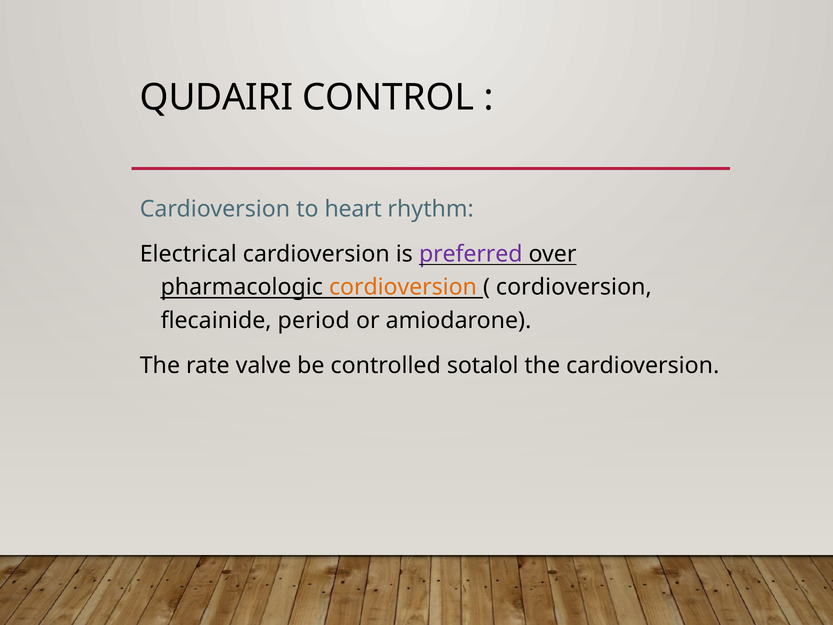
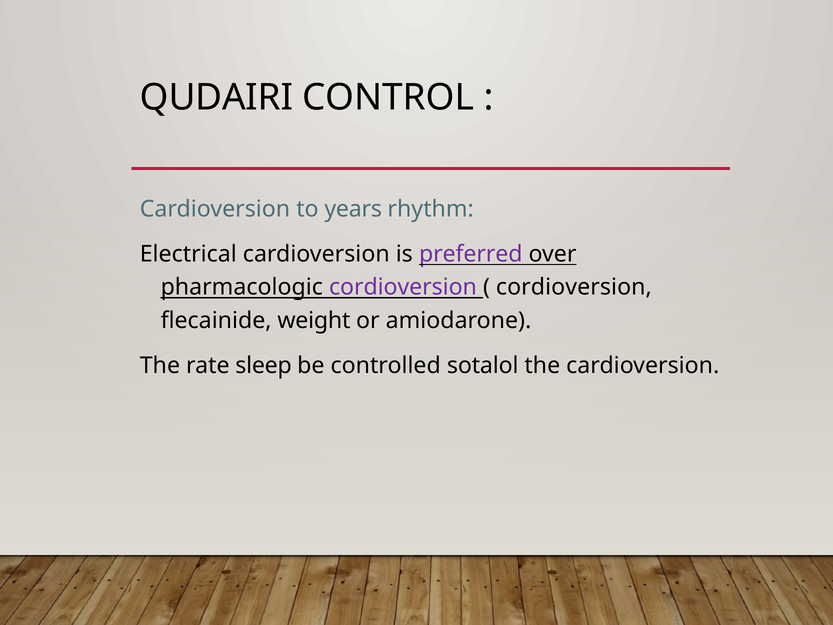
heart: heart -> years
cordioversion at (403, 287) colour: orange -> purple
period: period -> weight
valve: valve -> sleep
